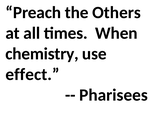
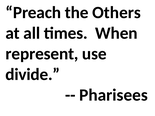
chemistry: chemistry -> represent
effect: effect -> divide
